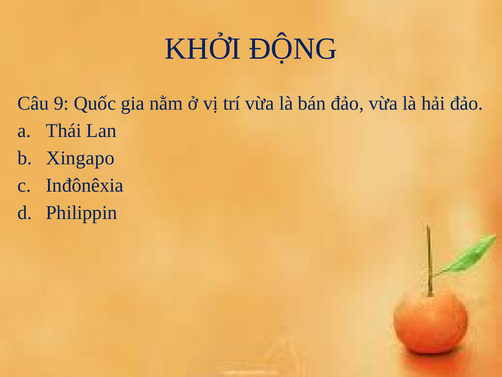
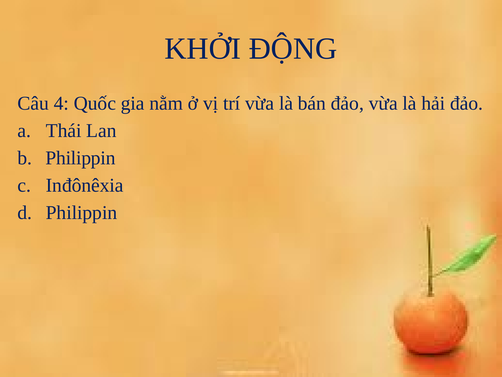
9: 9 -> 4
Xingapo at (80, 158): Xingapo -> Philippin
